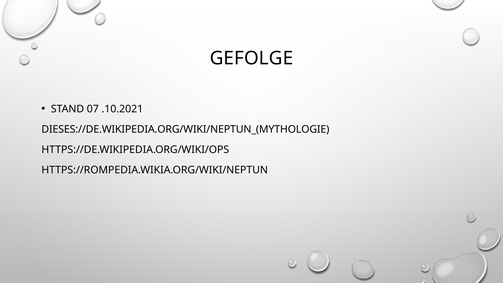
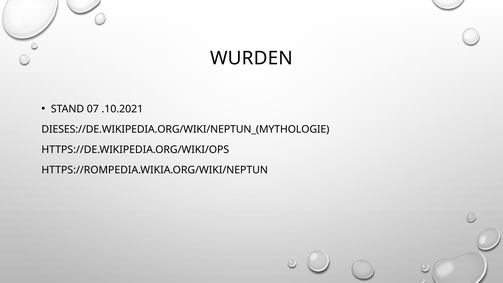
GEFOLGE: GEFOLGE -> WURDEN
